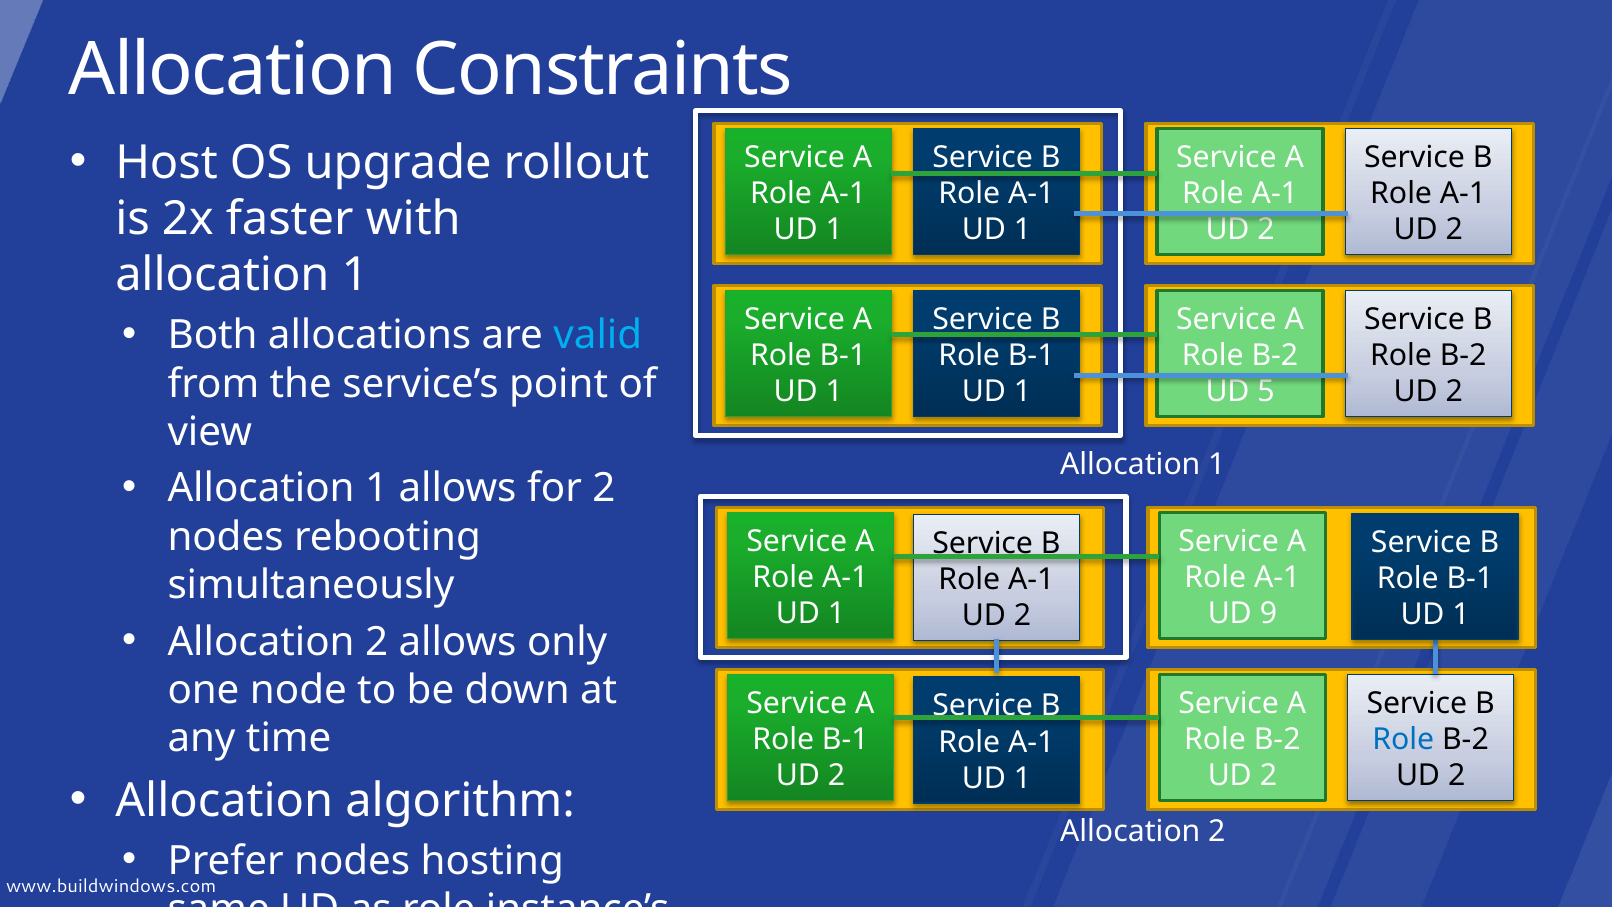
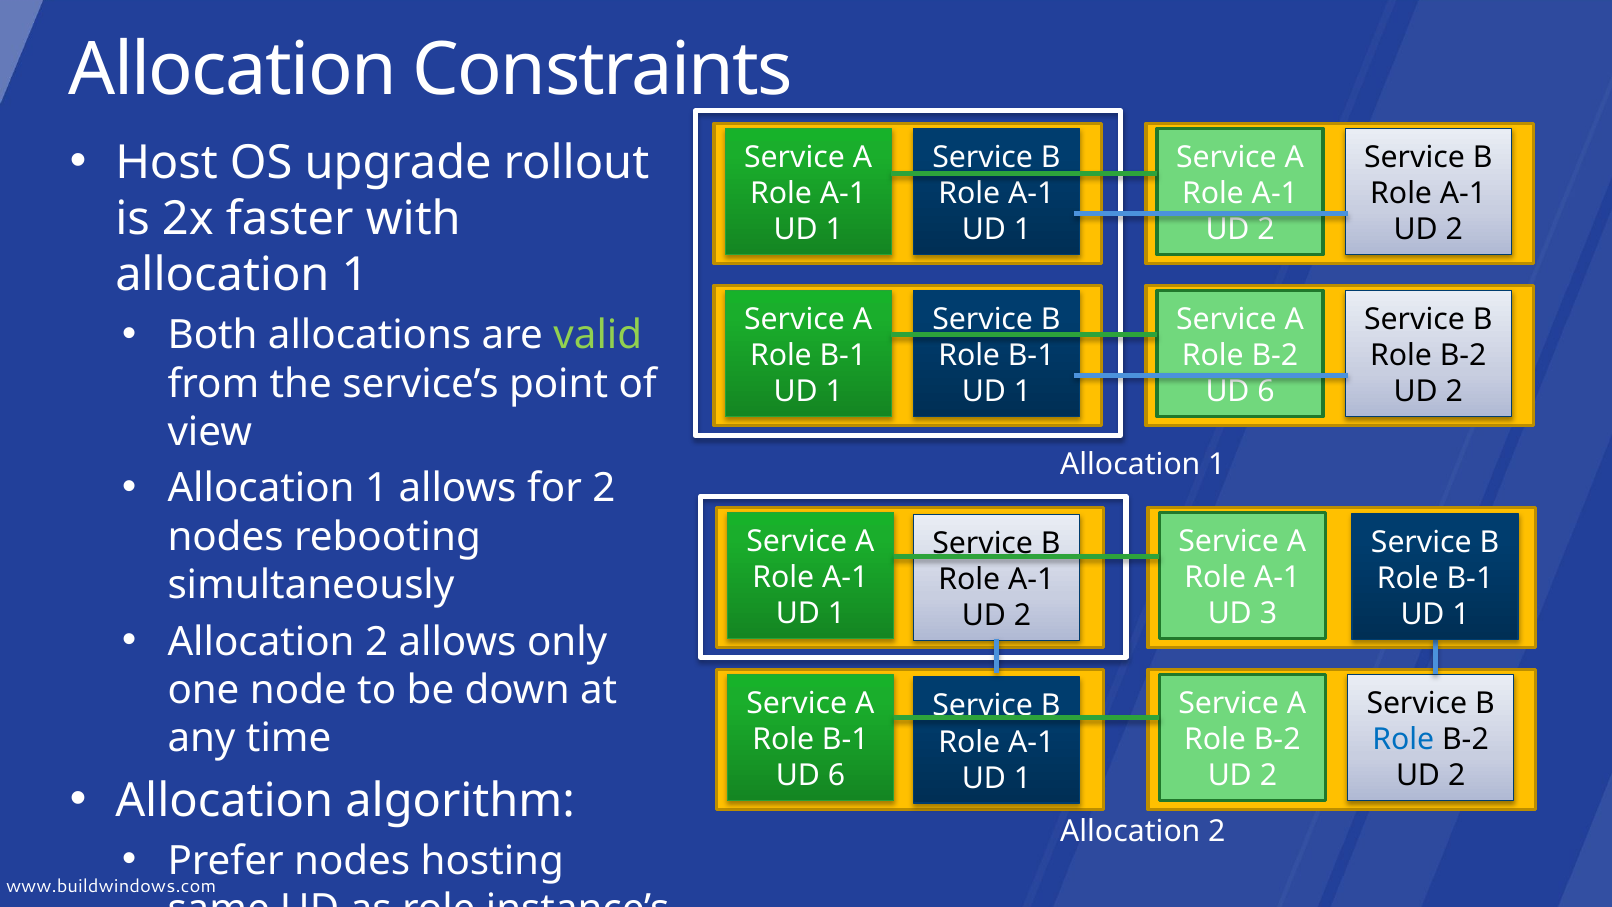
valid colour: light blue -> light green
5 at (1266, 392): 5 -> 6
9: 9 -> 3
2 at (837, 776): 2 -> 6
